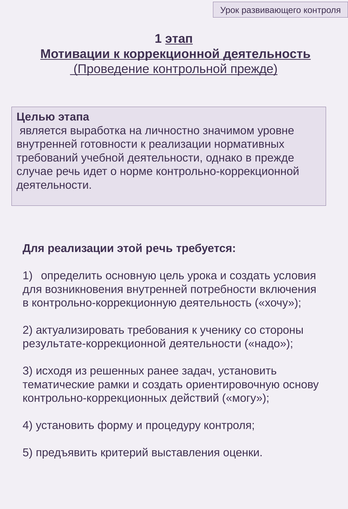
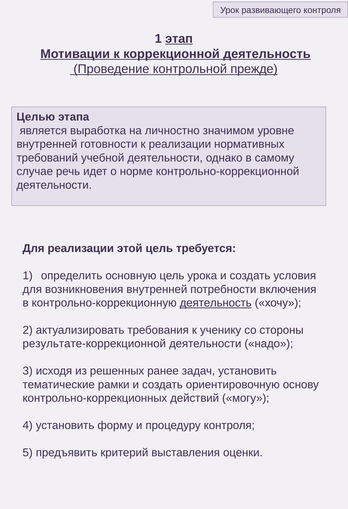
в прежде: прежде -> самому
этой речь: речь -> цель
деятельность at (216, 303) underline: none -> present
